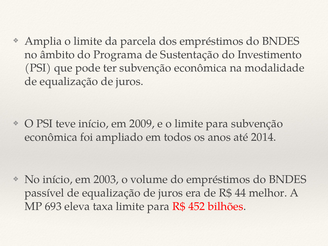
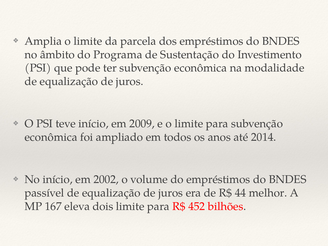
2003: 2003 -> 2002
693: 693 -> 167
taxa: taxa -> dois
